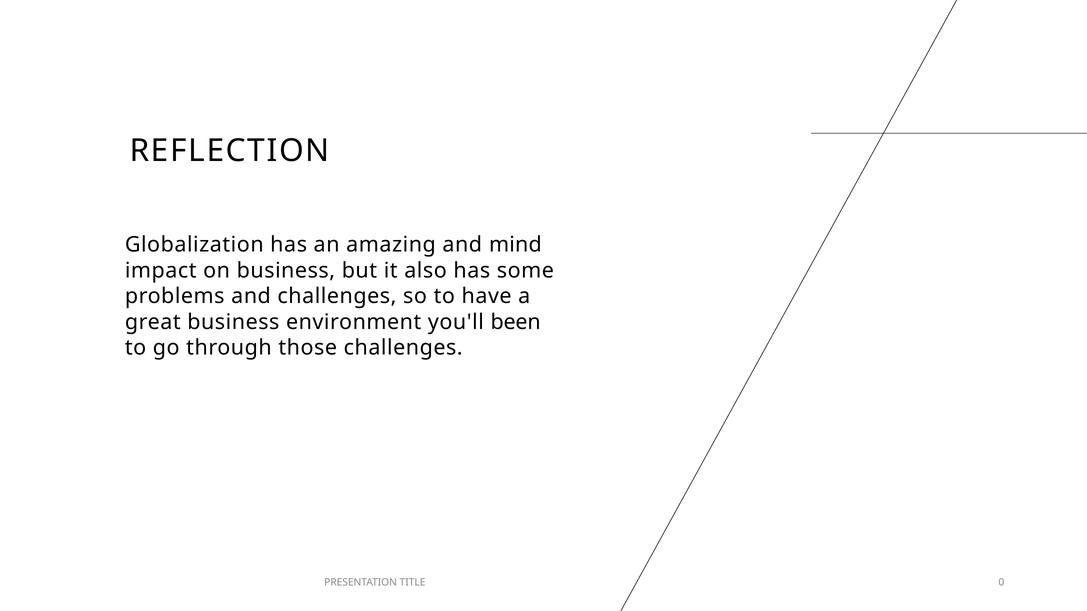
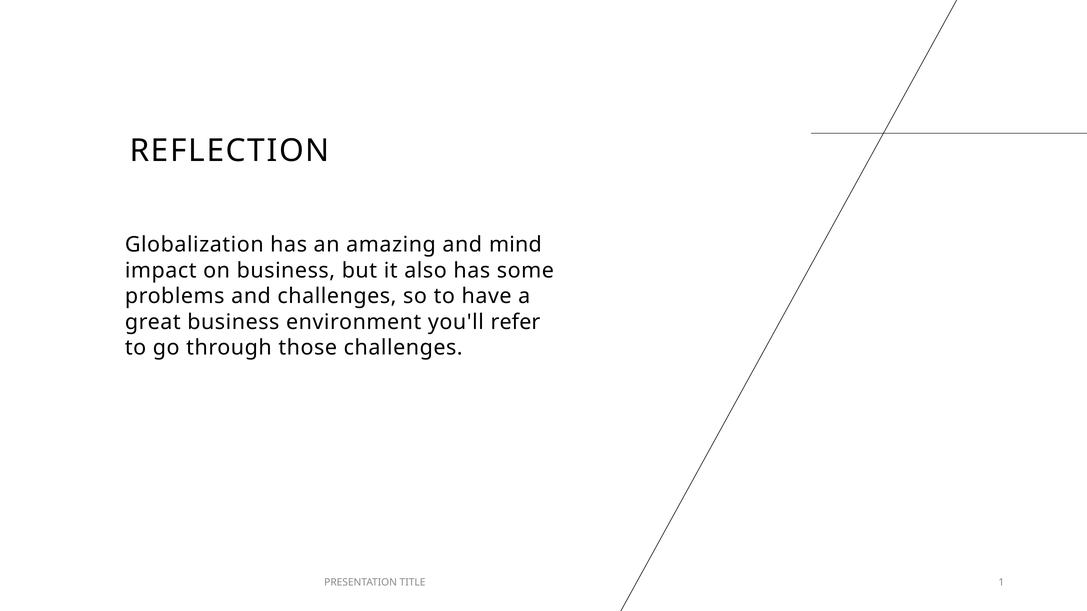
been: been -> refer
0: 0 -> 1
